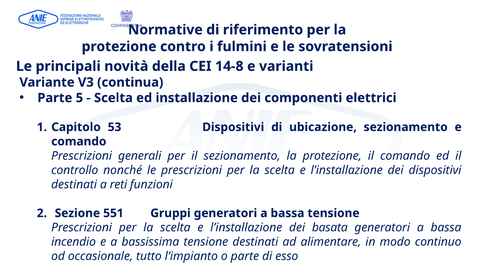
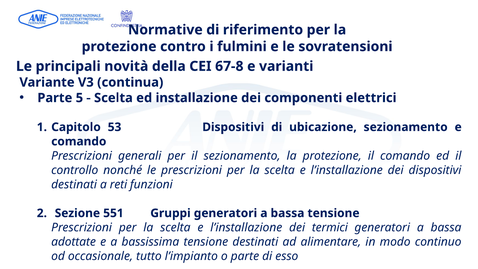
14-8: 14-8 -> 67-8
basata: basata -> termici
incendio: incendio -> adottate
